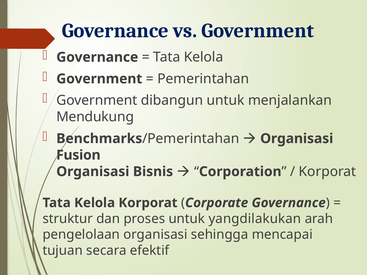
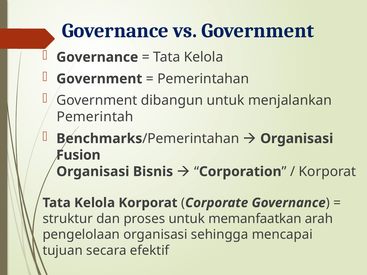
Mendukung: Mendukung -> Pemerintah
yangdilakukan: yangdilakukan -> memanfaatkan
